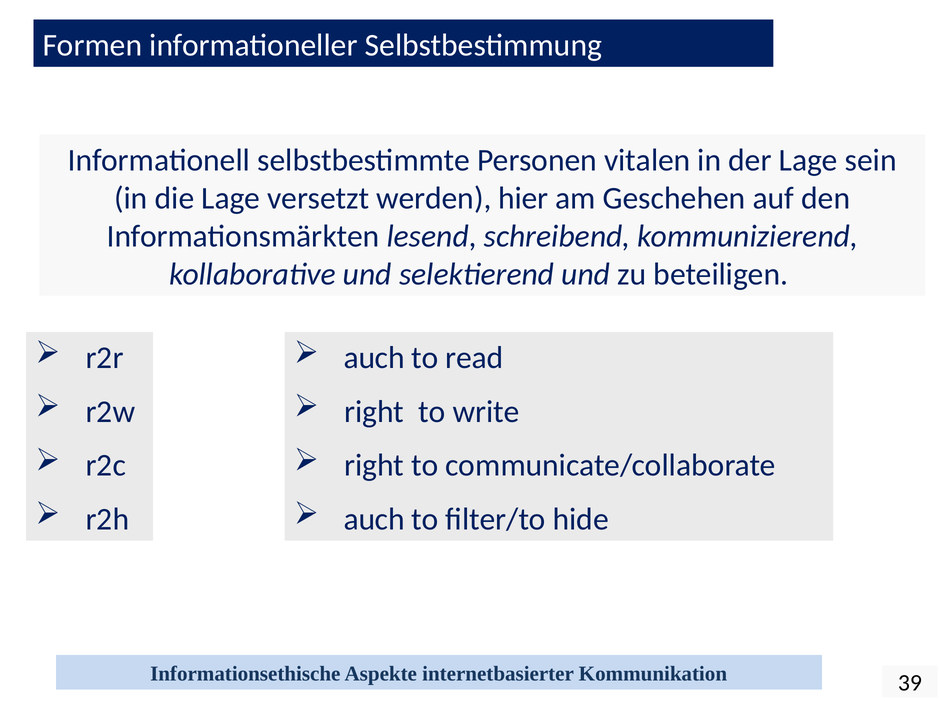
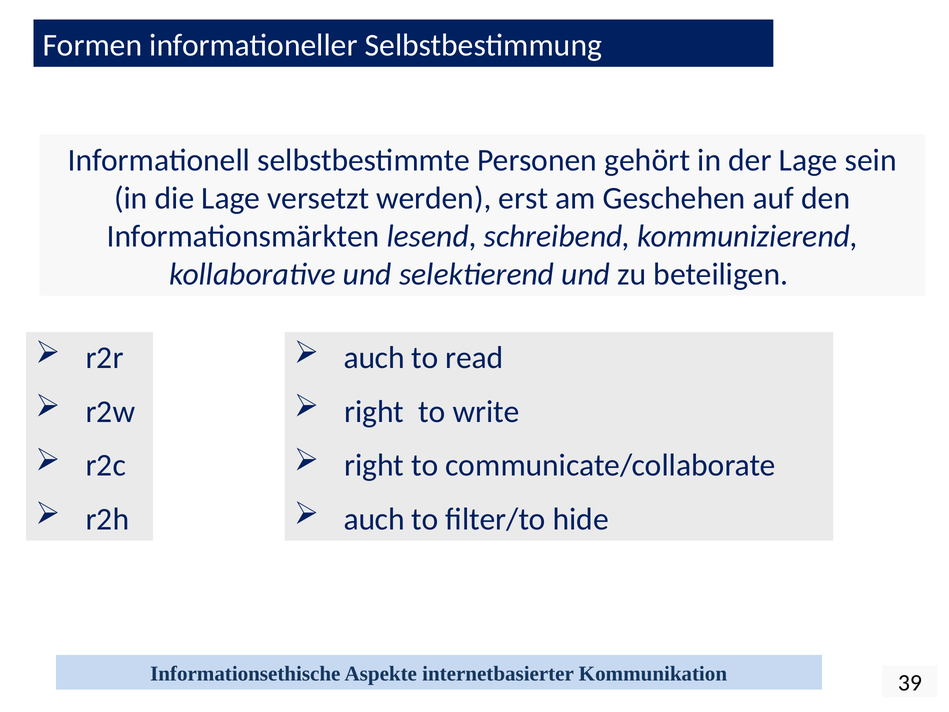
vitalen: vitalen -> gehört
hier: hier -> erst
